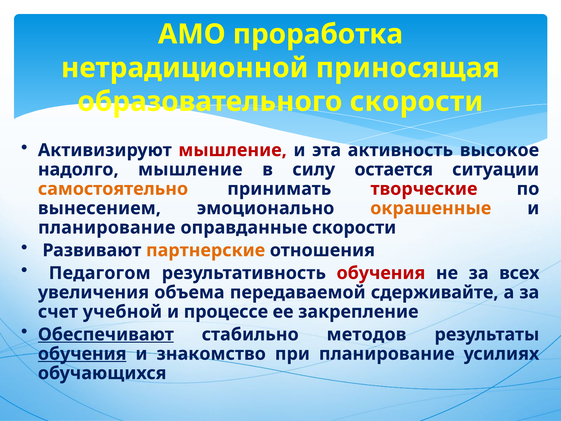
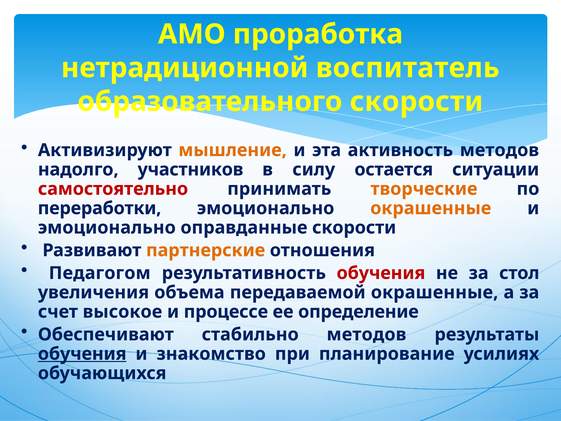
приносящая: приносящая -> воспитатель
мышление at (233, 150) colour: red -> orange
активность высокое: высокое -> методов
надолго мышление: мышление -> участников
самостоятельно colour: orange -> red
творческие colour: red -> orange
вынесением: вынесением -> переработки
планирование at (107, 227): планирование -> эмоционально
всех: всех -> стол
передаваемой сдерживайте: сдерживайте -> окрашенные
учебной: учебной -> высокое
закрепление: закрепление -> определение
Обеспечивают underline: present -> none
